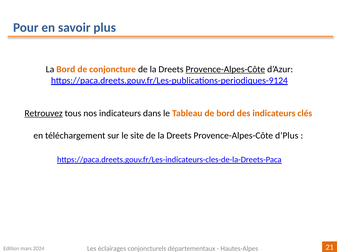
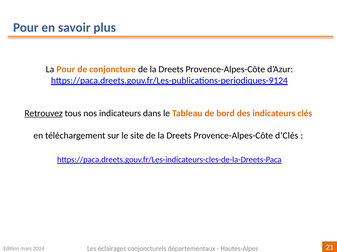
La Bord: Bord -> Pour
Provence-Alpes-Côte at (225, 69) underline: present -> none
d’Plus: d’Plus -> d’Clés
